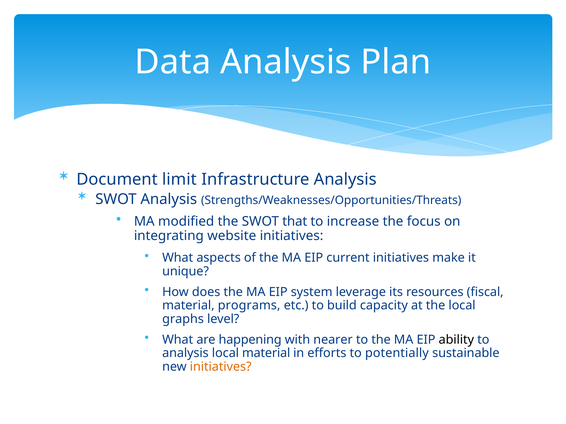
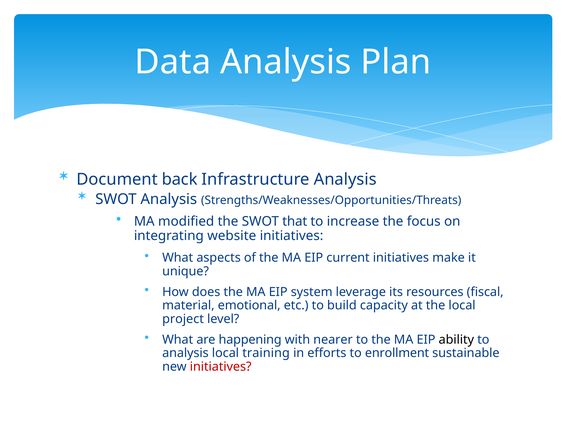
limit: limit -> back
programs: programs -> emotional
graphs: graphs -> project
local material: material -> training
potentially: potentially -> enrollment
initiatives at (221, 367) colour: orange -> red
